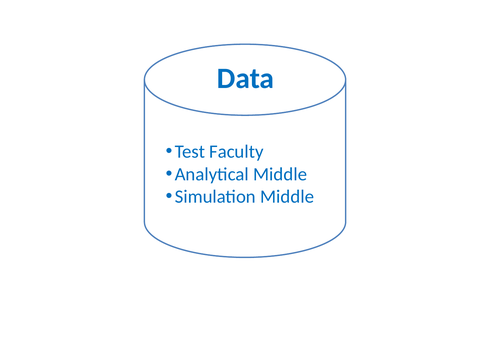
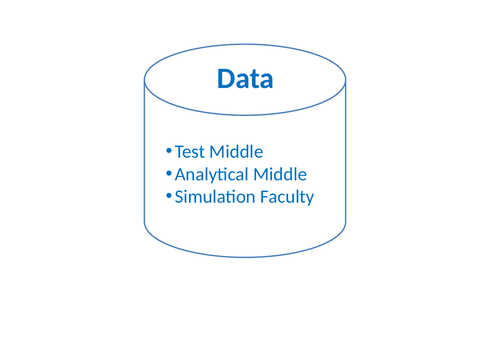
Test Faculty: Faculty -> Middle
Simulation Middle: Middle -> Faculty
